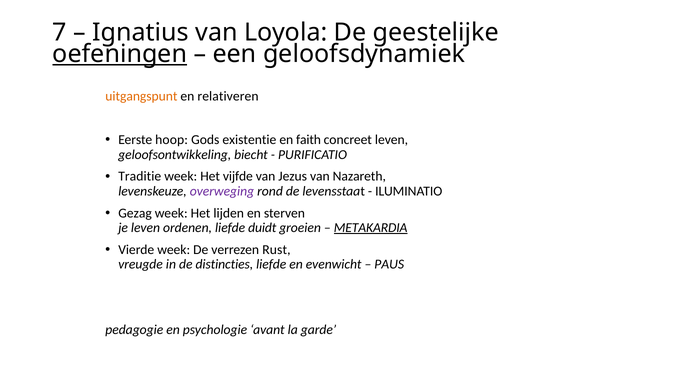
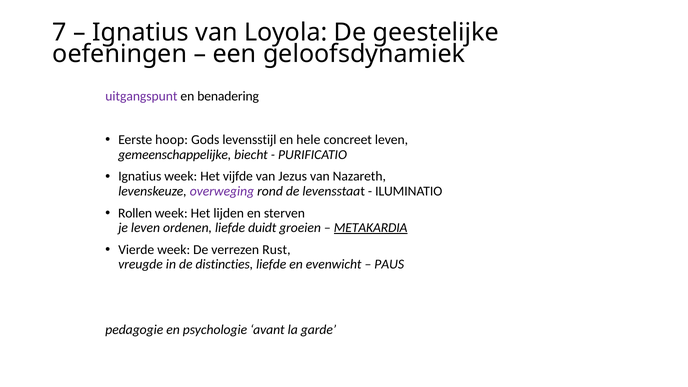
oefeningen underline: present -> none
uitgangspunt colour: orange -> purple
relativeren: relativeren -> benadering
existentie: existentie -> levensstijl
faith: faith -> hele
geloofsontwikkeling: geloofsontwikkeling -> gemeenschappelijke
Traditie at (140, 176): Traditie -> Ignatius
Gezag: Gezag -> Rollen
